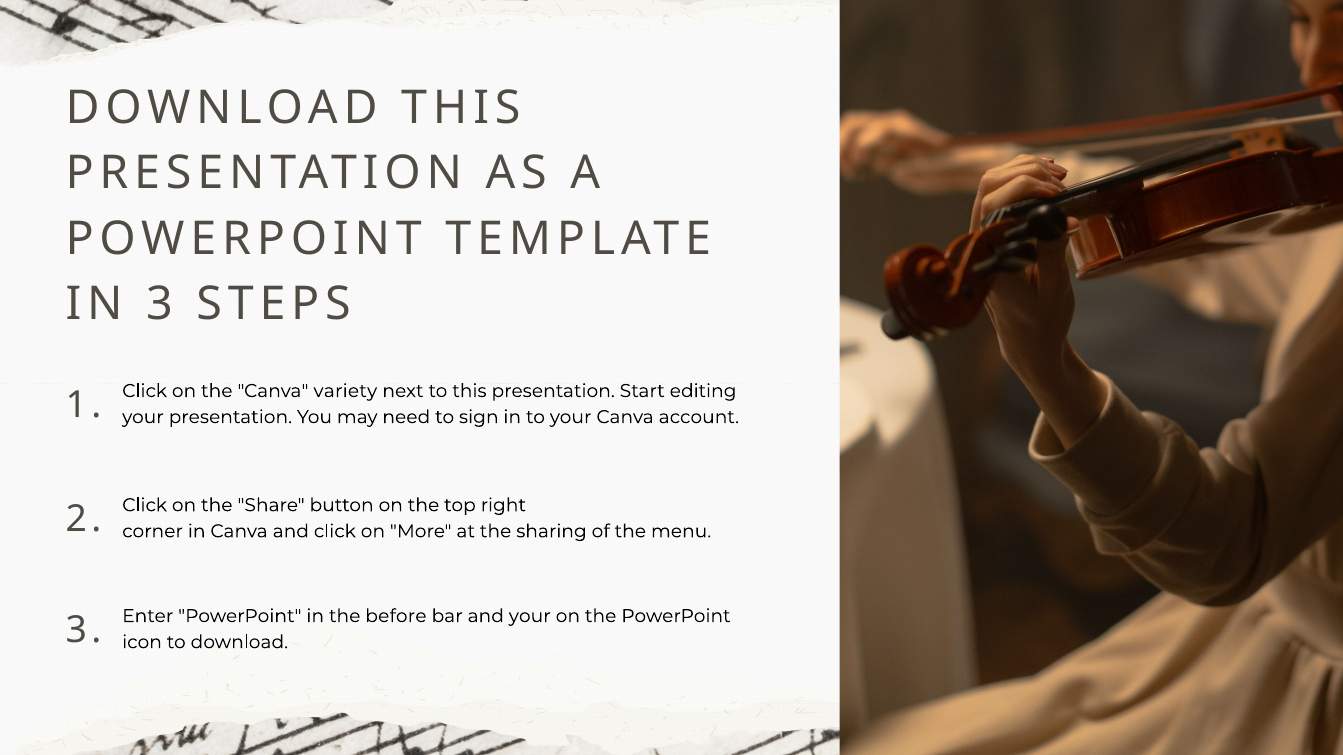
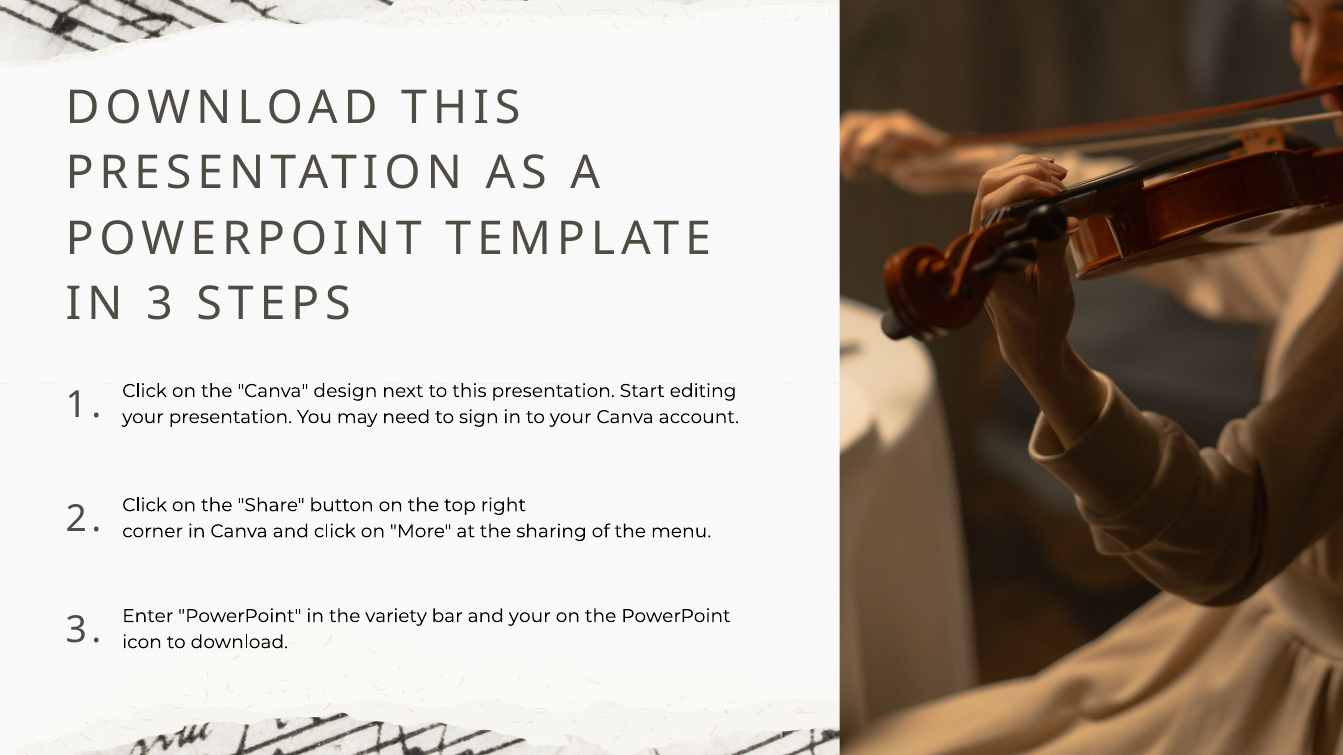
variety: variety -> design
before: before -> variety
